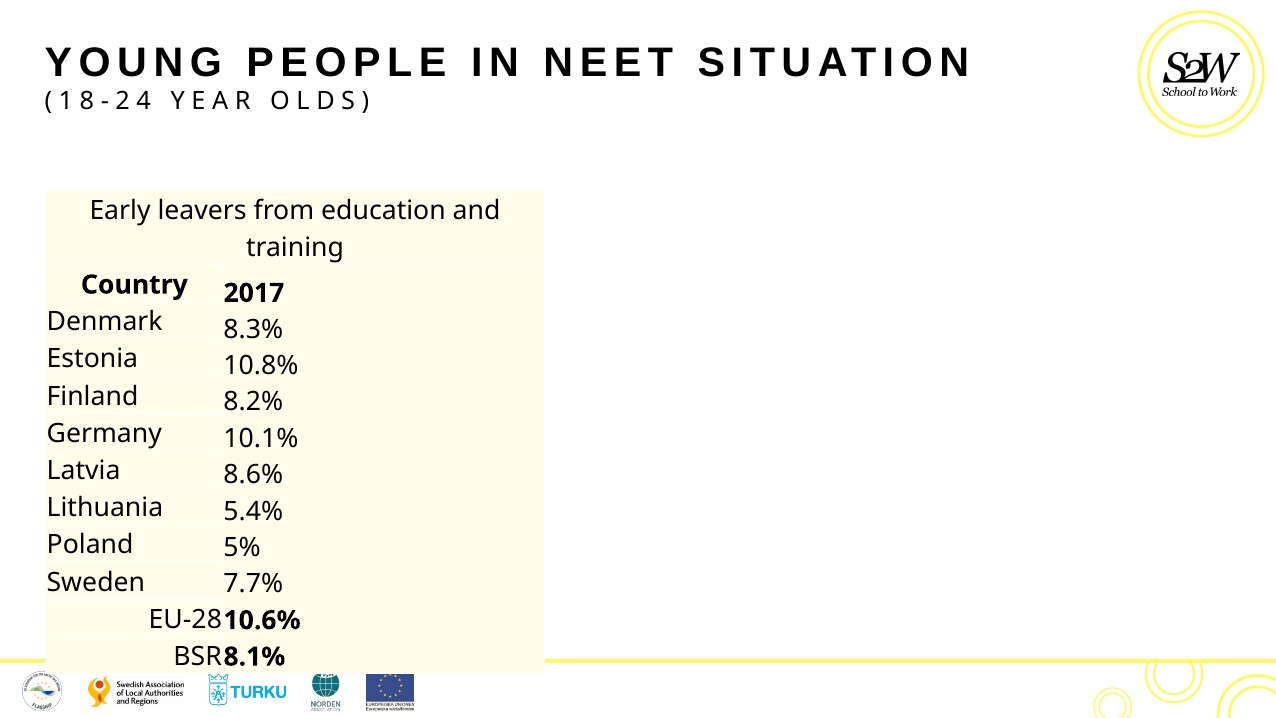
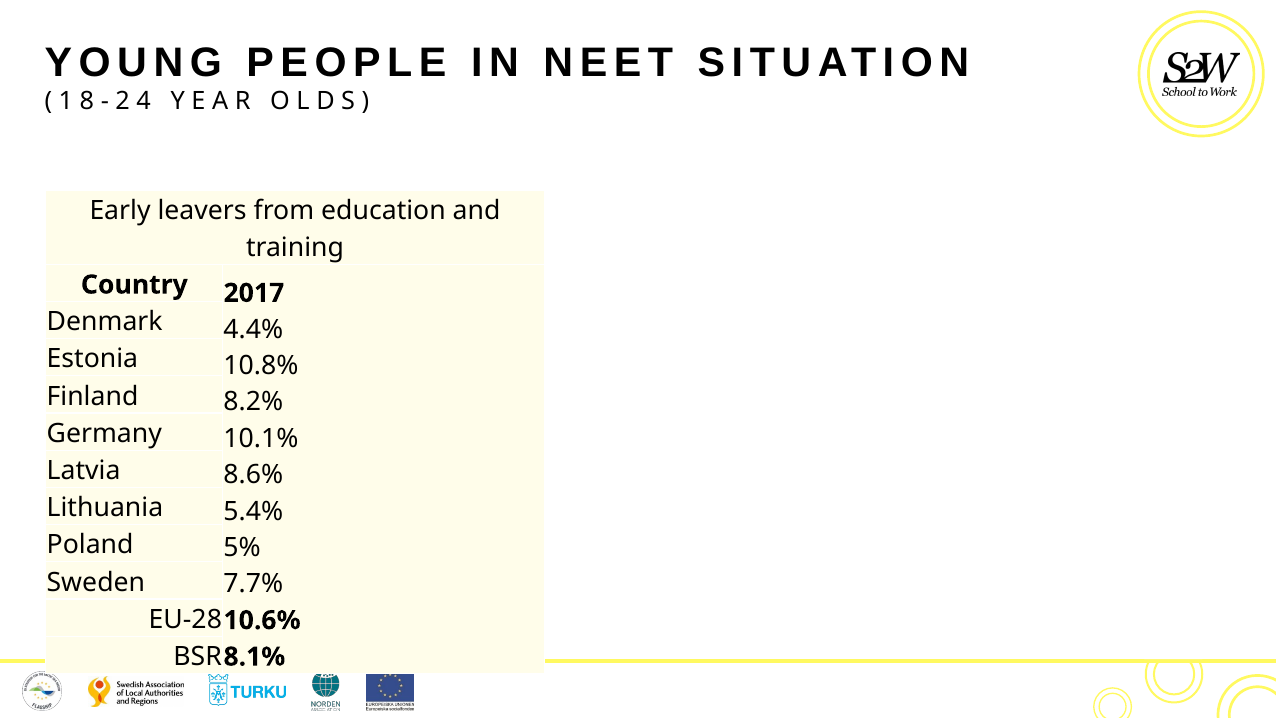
8.3%: 8.3% -> 4.4%
